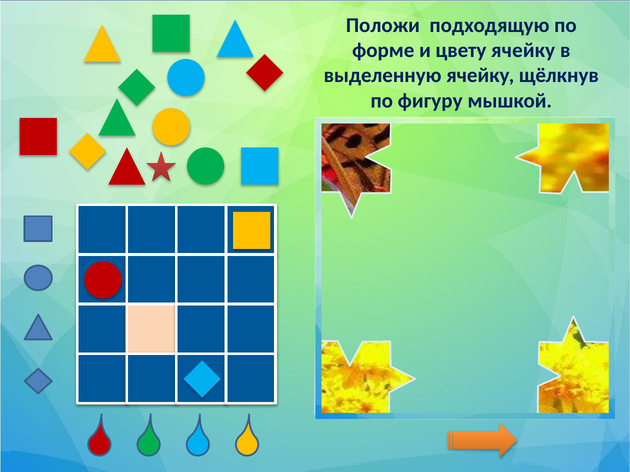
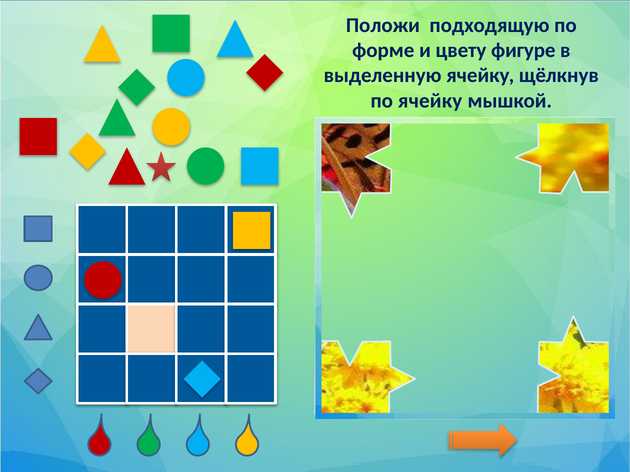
цвету ячейку: ячейку -> фигуре
по фигуру: фигуру -> ячейку
